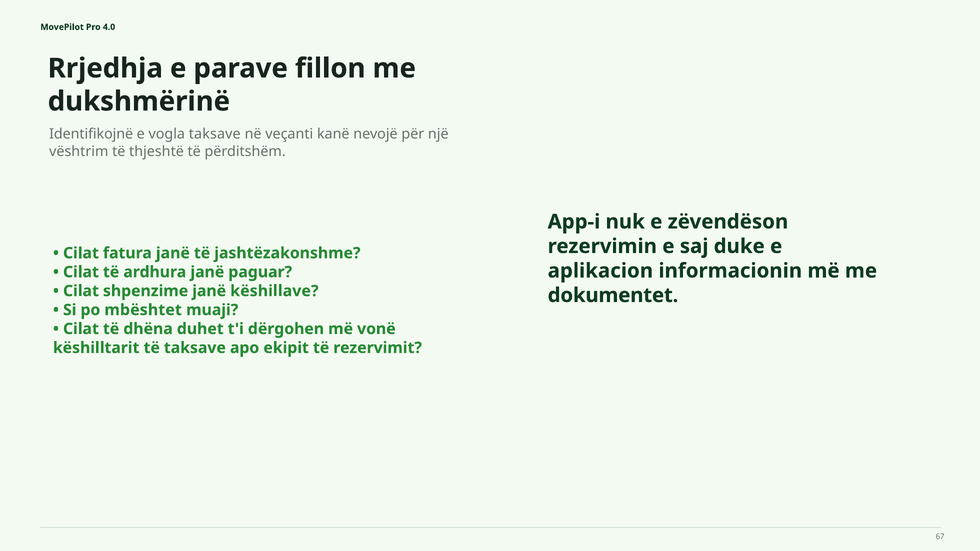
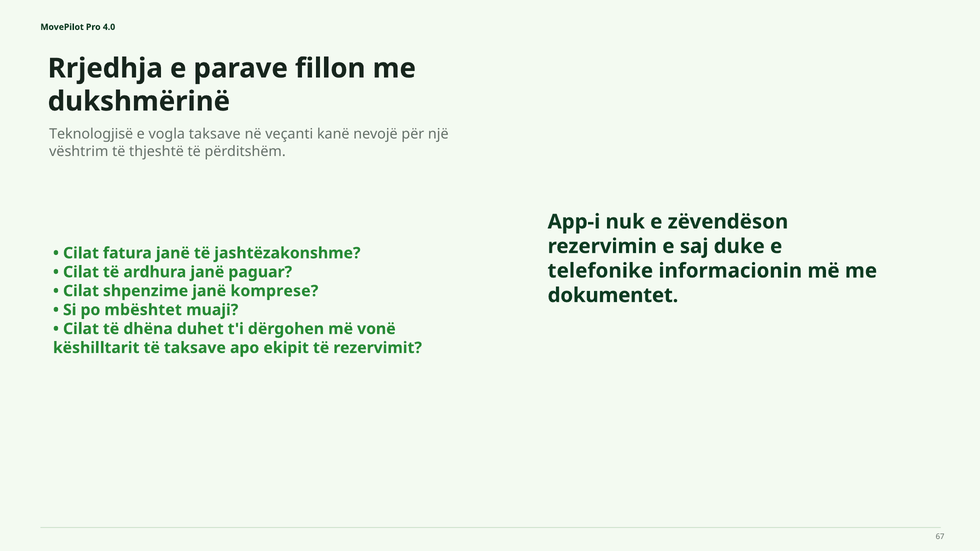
Identifikojnë: Identifikojnë -> Teknologjisë
aplikacion: aplikacion -> telefonike
këshillave: këshillave -> komprese
